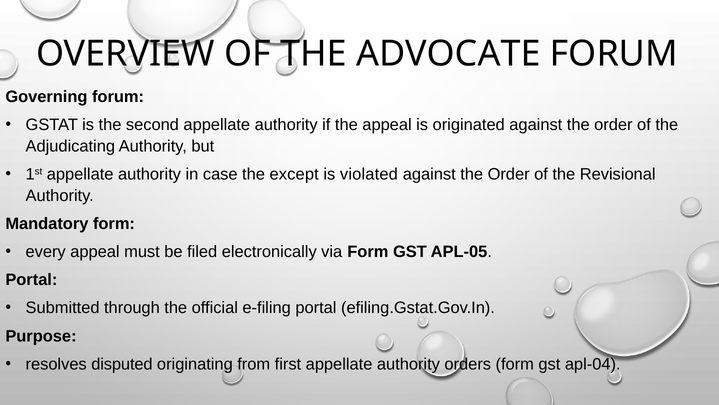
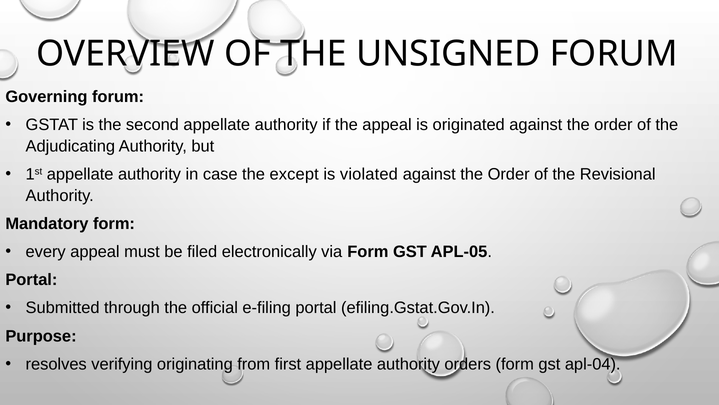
ADVOCATE: ADVOCATE -> UNSIGNED
disputed: disputed -> verifying
